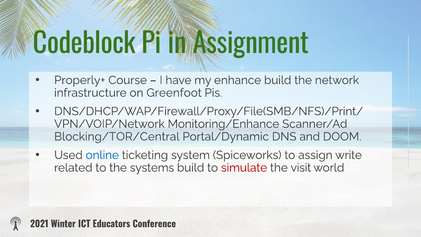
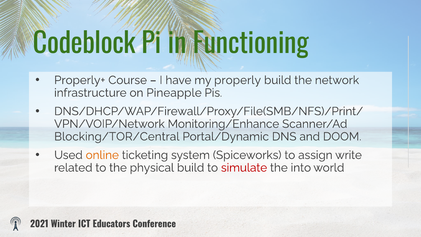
Assignment: Assignment -> Functioning
enhance: enhance -> properly
Greenfoot: Greenfoot -> Pineapple
online colour: blue -> orange
systems: systems -> physical
visit: visit -> into
